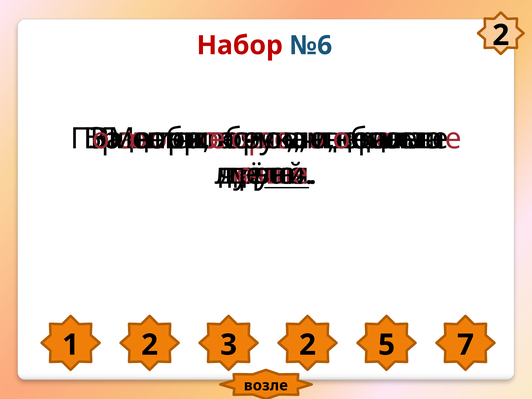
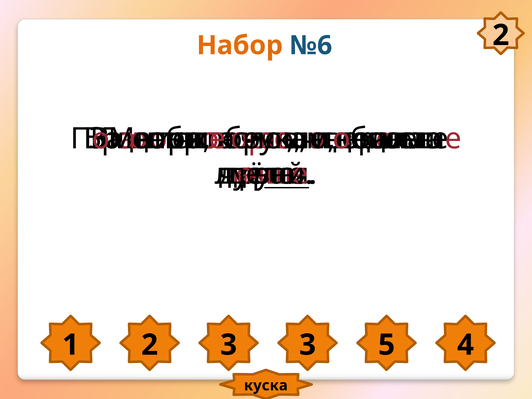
Набор colour: red -> orange
3 2: 2 -> 3
7: 7 -> 4
возле: возле -> куска
